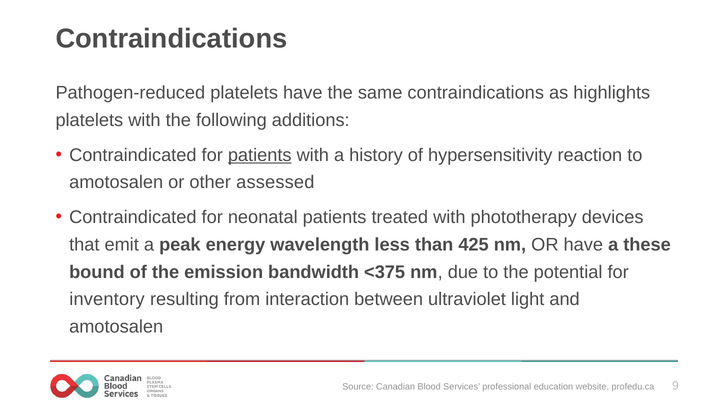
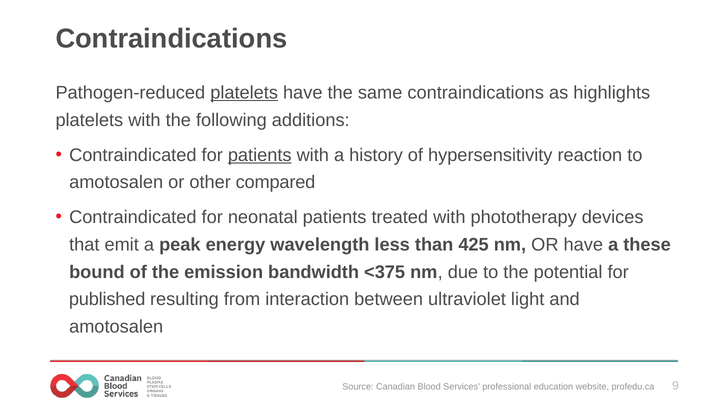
platelets at (244, 93) underline: none -> present
assessed: assessed -> compared
inventory: inventory -> published
